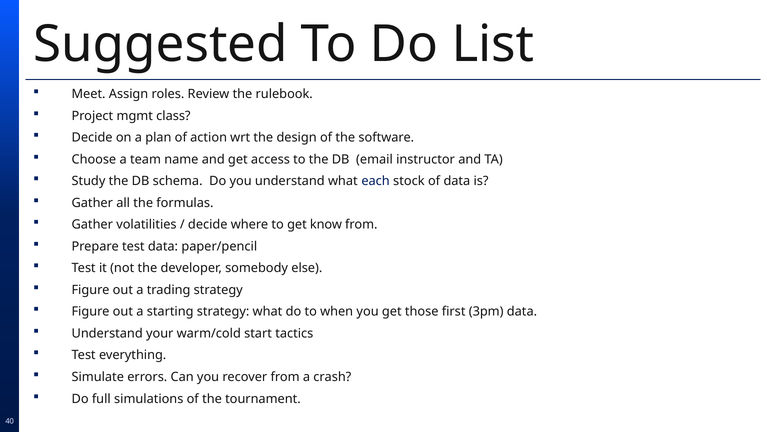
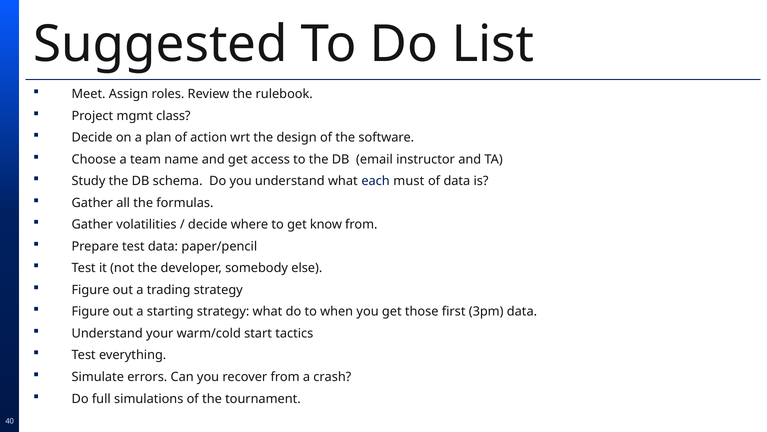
stock: stock -> must
